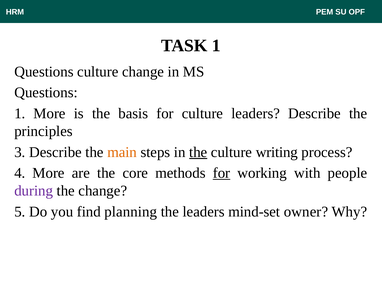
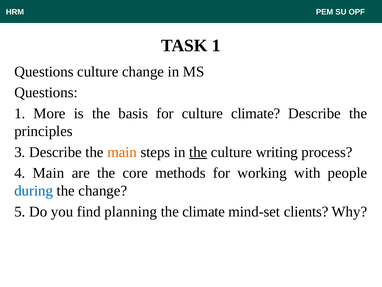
culture leaders: leaders -> climate
4 More: More -> Main
for at (222, 173) underline: present -> none
during colour: purple -> blue
the leaders: leaders -> climate
owner: owner -> clients
